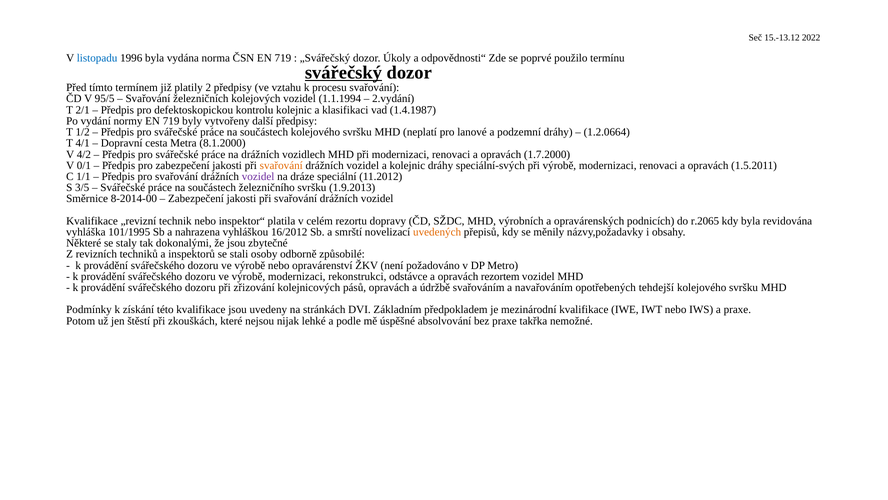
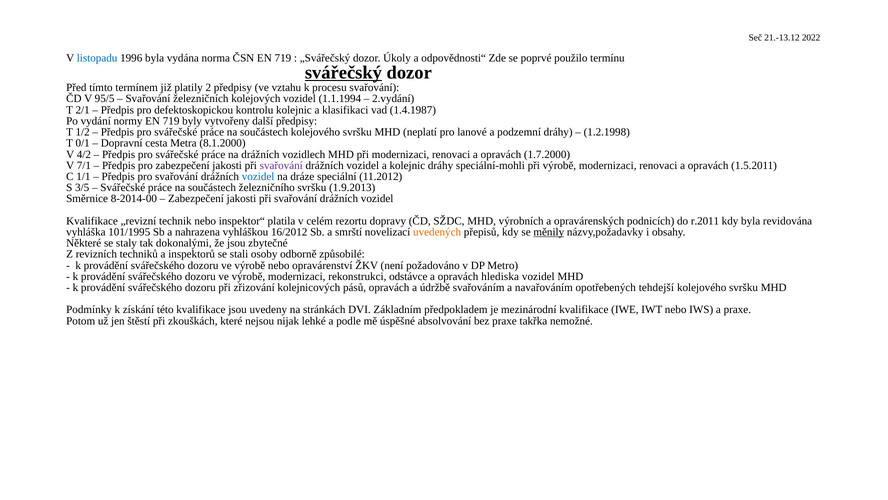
15.-13.12: 15.-13.12 -> 21.-13.12
1.2.0664: 1.2.0664 -> 1.2.1998
4/1: 4/1 -> 0/1
0/1: 0/1 -> 7/1
svařování at (281, 165) colour: orange -> purple
speciální-svých: speciální-svých -> speciální-mohli
vozidel at (258, 176) colour: purple -> blue
r.2065: r.2065 -> r.2011
měnily underline: none -> present
rezortem: rezortem -> hlediska
